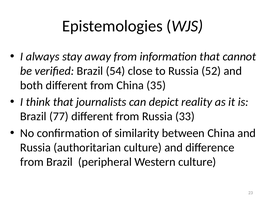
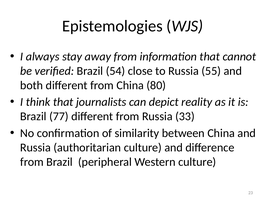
52: 52 -> 55
35: 35 -> 80
